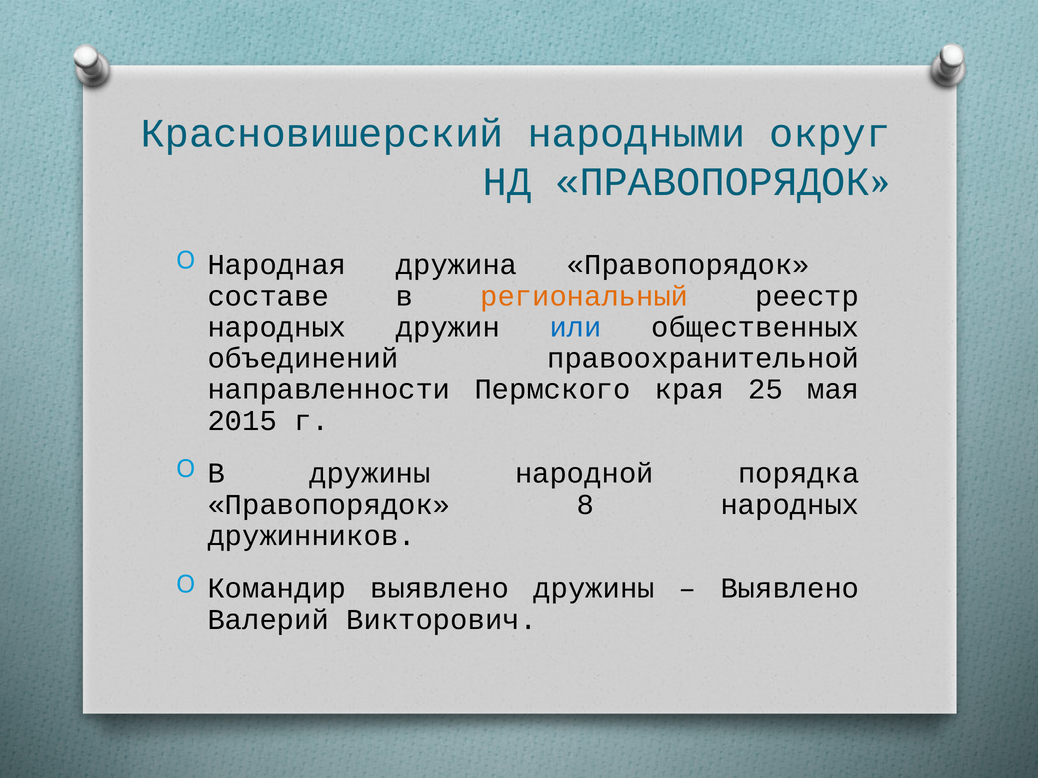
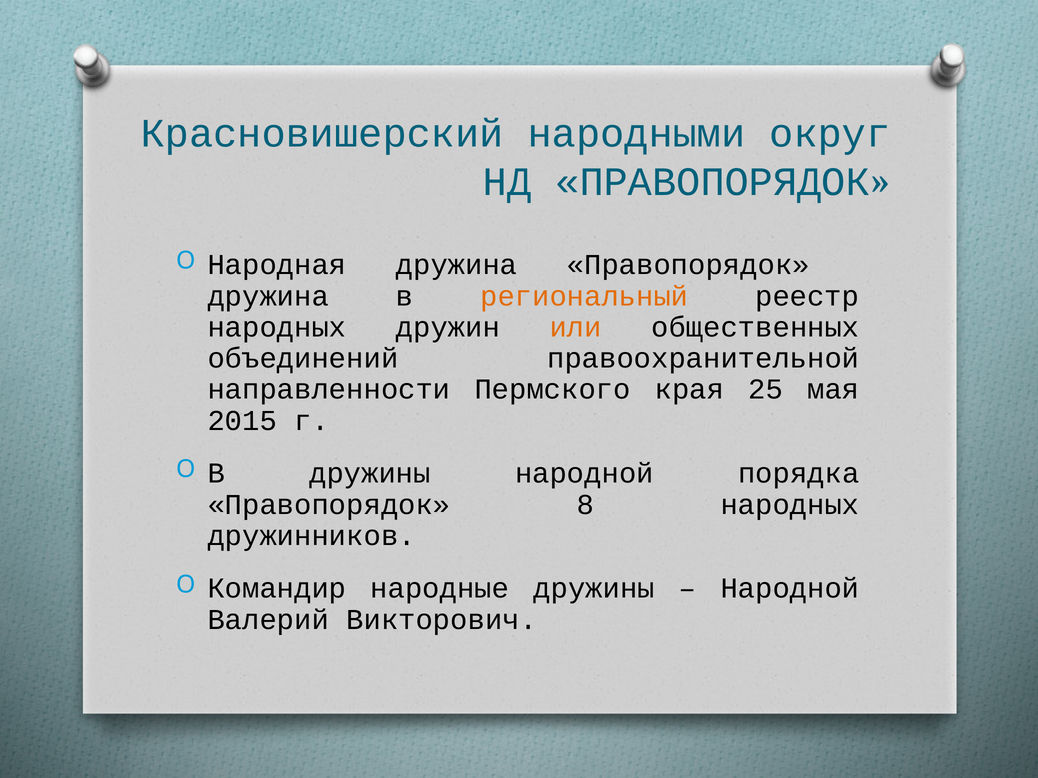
составе at (268, 296): составе -> дружина
или colour: blue -> orange
Командир выявлено: выявлено -> народные
Выявлено at (790, 589): Выявлено -> Народной
